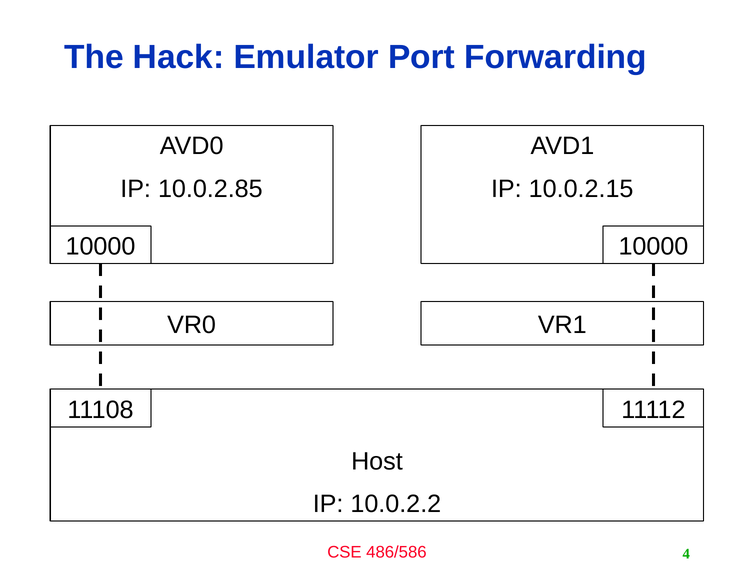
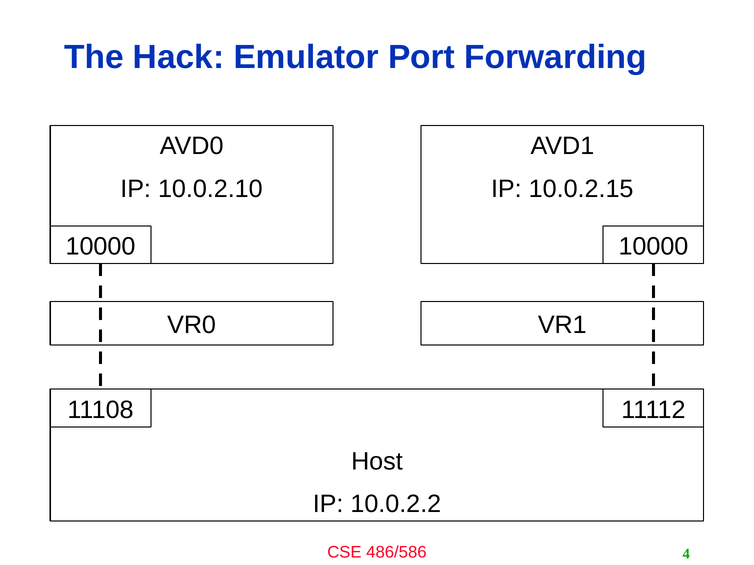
10.0.2.85: 10.0.2.85 -> 10.0.2.10
